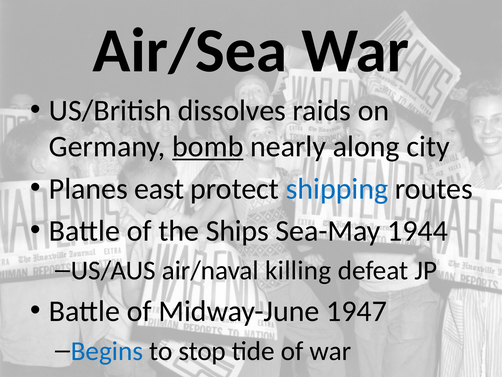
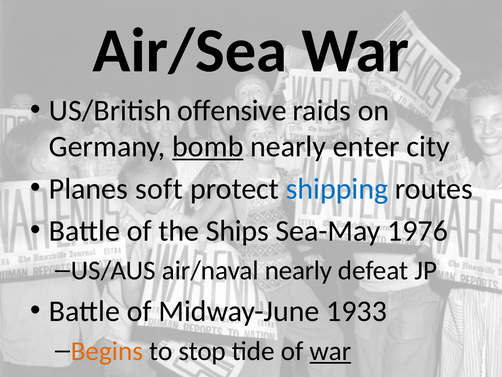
dissolves: dissolves -> offensive
along: along -> enter
east: east -> soft
1944: 1944 -> 1976
air/naval killing: killing -> nearly
1947: 1947 -> 1933
Begins colour: blue -> orange
war at (330, 351) underline: none -> present
